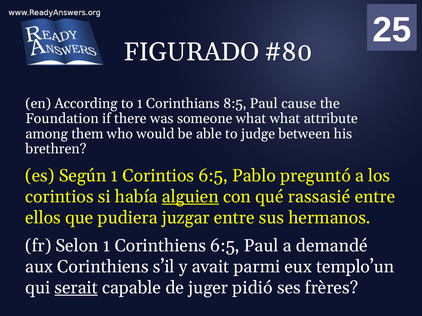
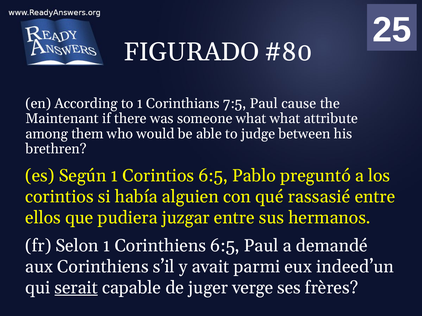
8:5: 8:5 -> 7:5
Foundation: Foundation -> Maintenant
alguien underline: present -> none
templo’un: templo’un -> indeed’un
pidió: pidió -> verge
